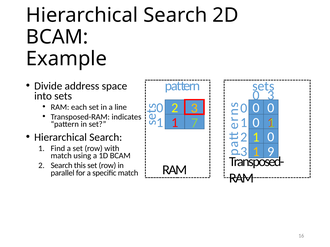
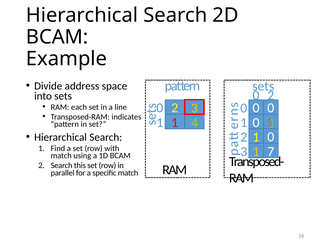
0 3: 3 -> 2
7: 7 -> 4
9: 9 -> 7
